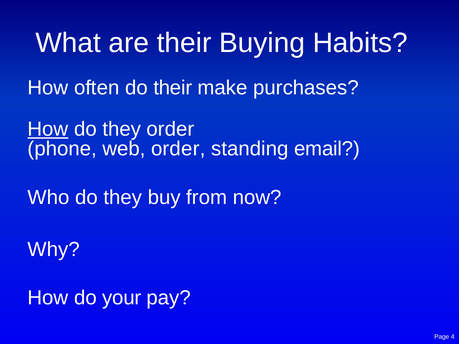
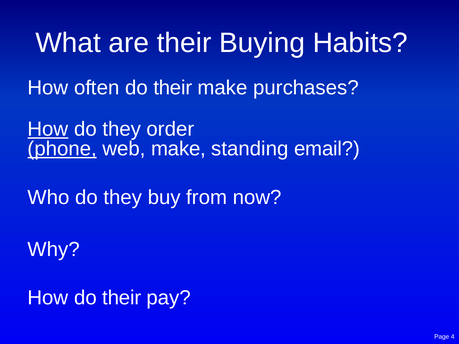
phone underline: none -> present
web order: order -> make
How do your: your -> their
